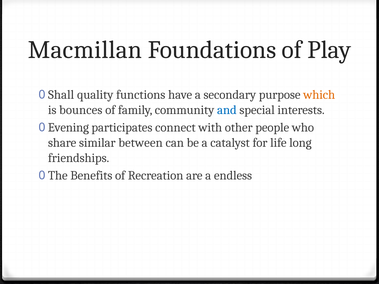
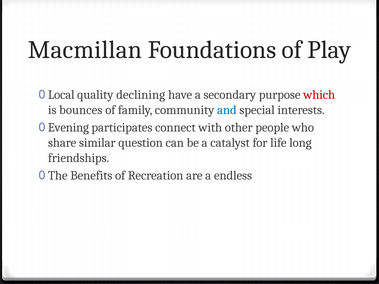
Shall: Shall -> Local
functions: functions -> declining
which colour: orange -> red
between: between -> question
